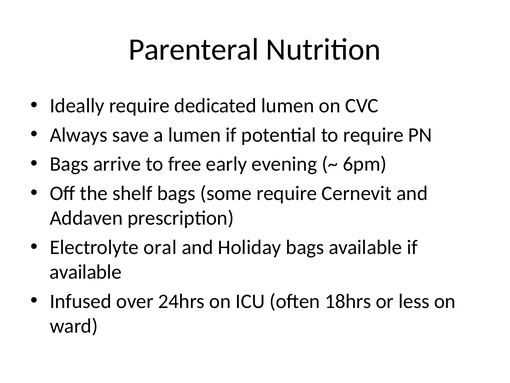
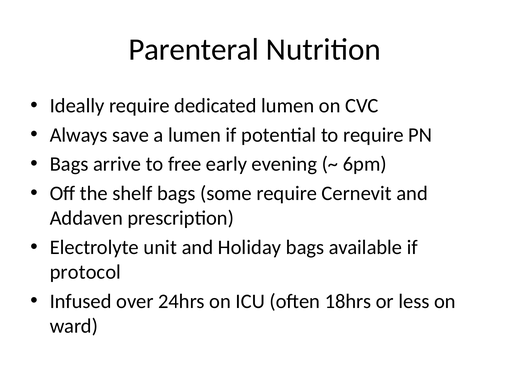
oral: oral -> unit
available at (85, 272): available -> protocol
